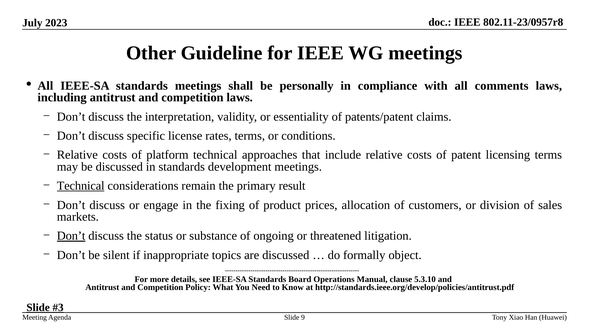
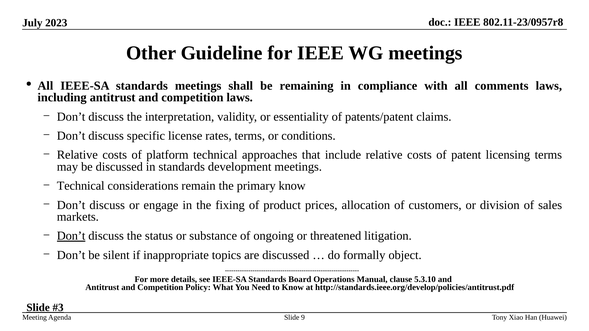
personally: personally -> remaining
Technical at (81, 186) underline: present -> none
primary result: result -> know
